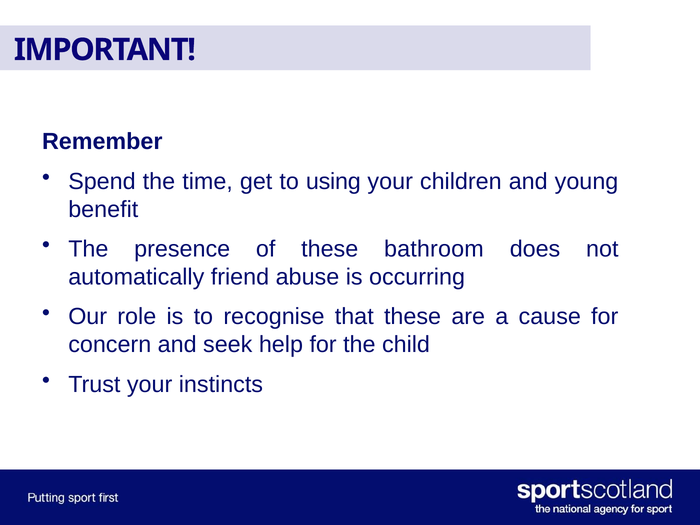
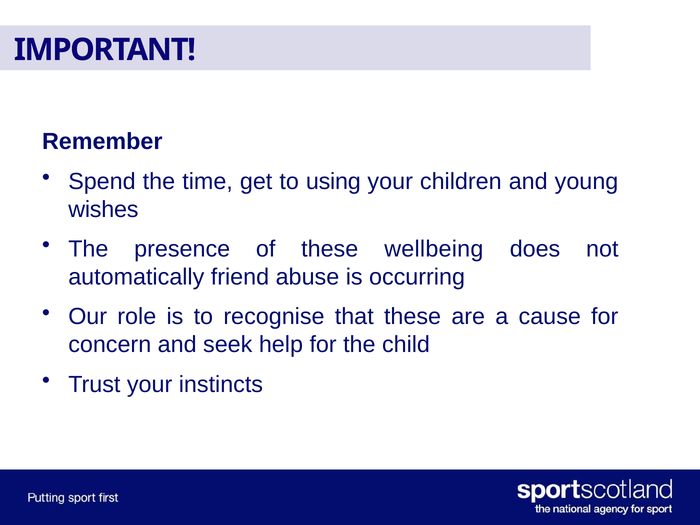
benefit: benefit -> wishes
bathroom: bathroom -> wellbeing
